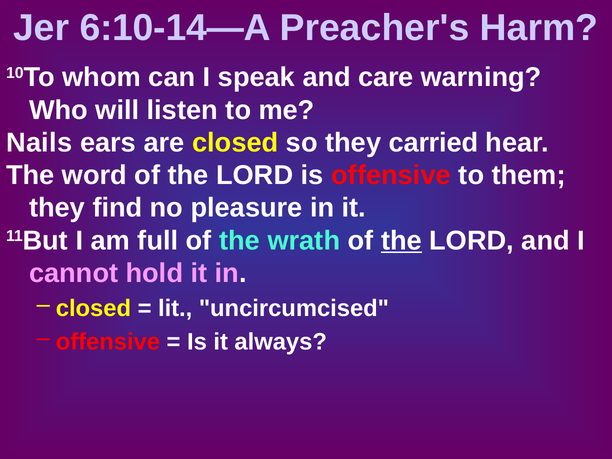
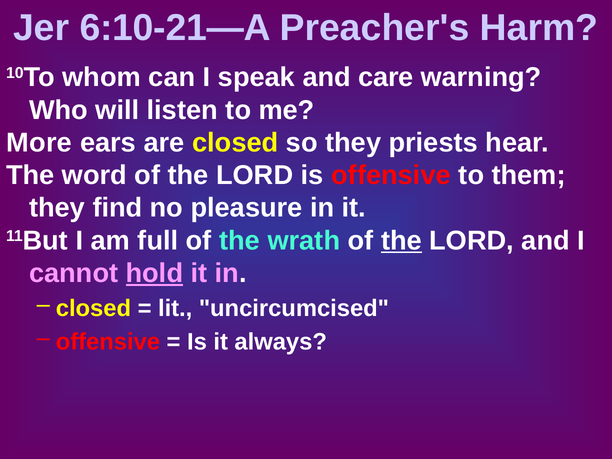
6:10-14—A: 6:10-14—A -> 6:10-21—A
Nails: Nails -> More
carried: carried -> priests
hold underline: none -> present
